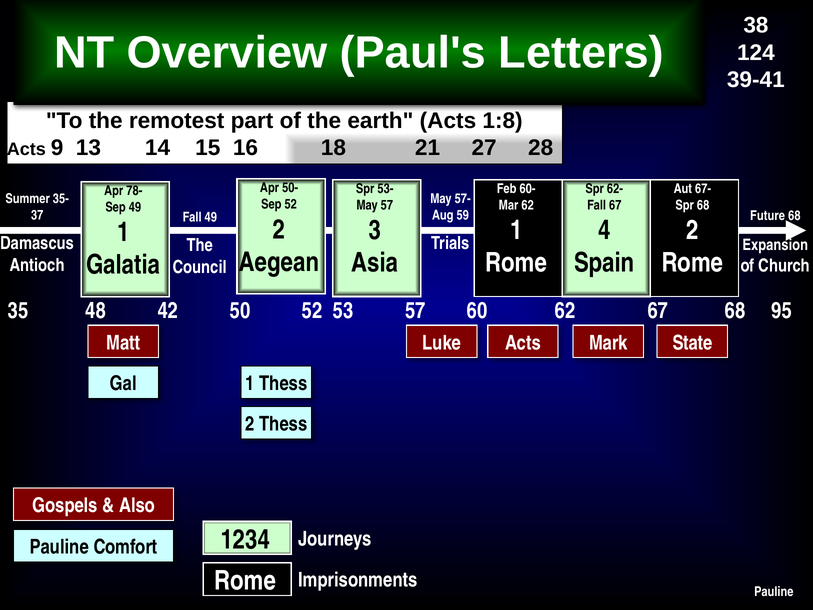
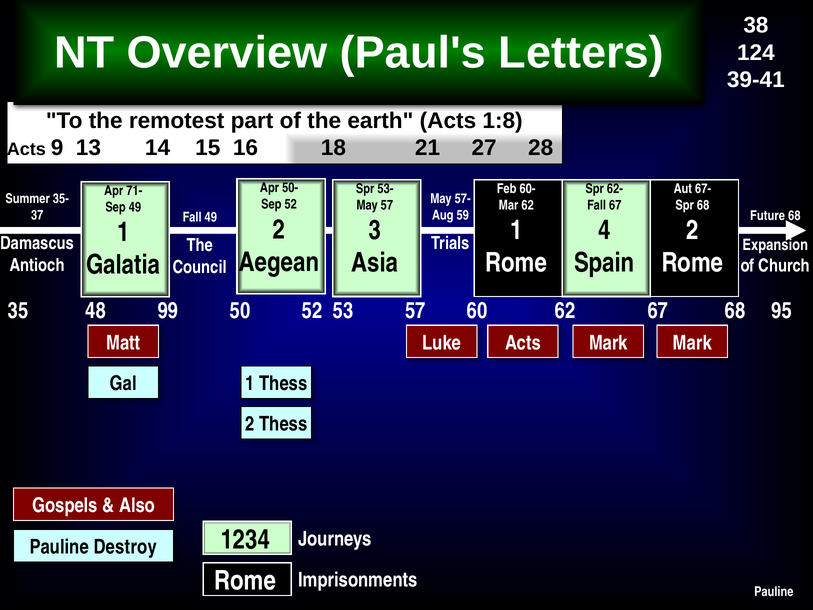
78-: 78- -> 71-
42: 42 -> 99
Luke State: State -> Mark
Comfort: Comfort -> Destroy
